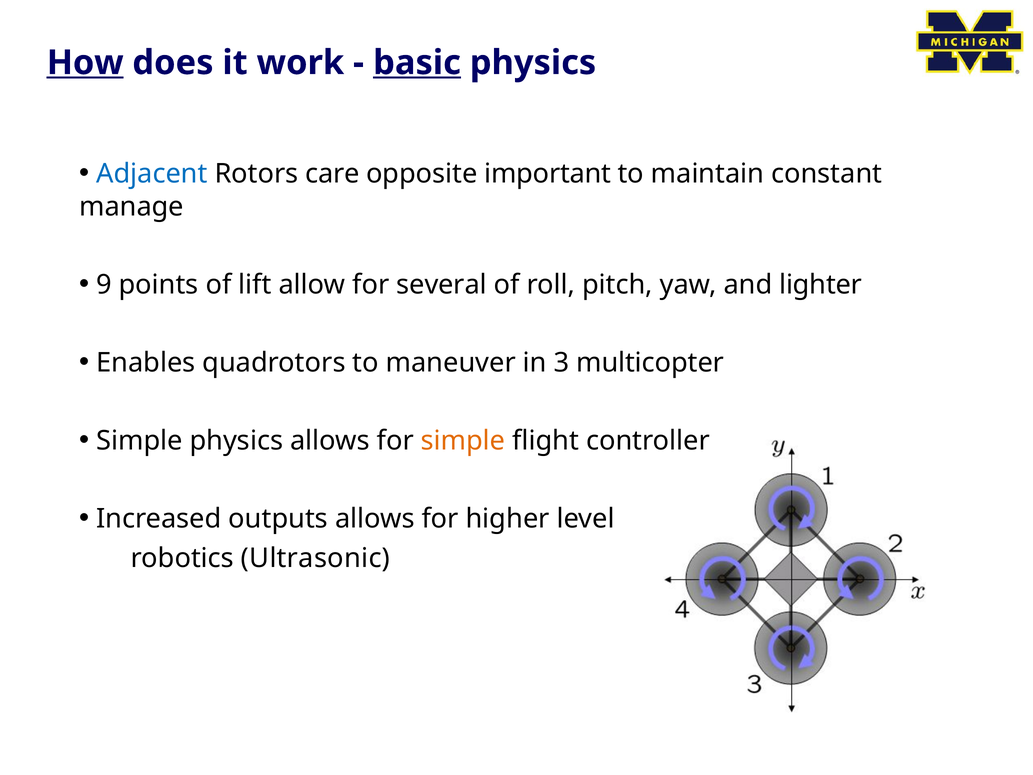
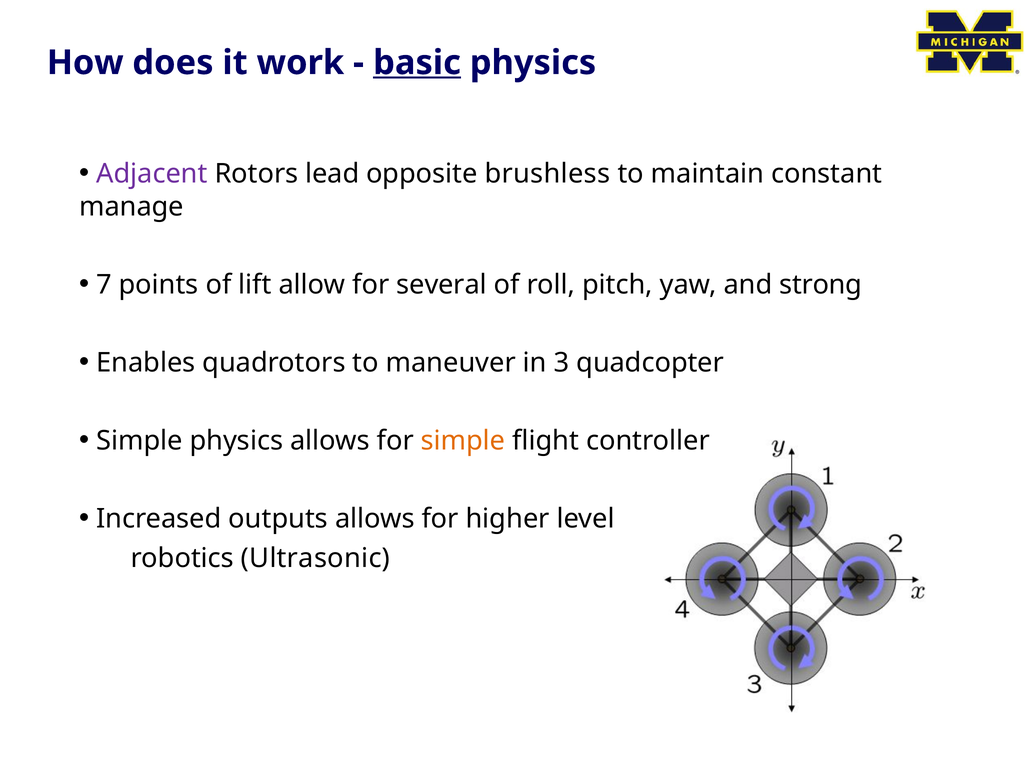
How underline: present -> none
Adjacent colour: blue -> purple
care: care -> lead
important: important -> brushless
9: 9 -> 7
lighter: lighter -> strong
multicopter: multicopter -> quadcopter
